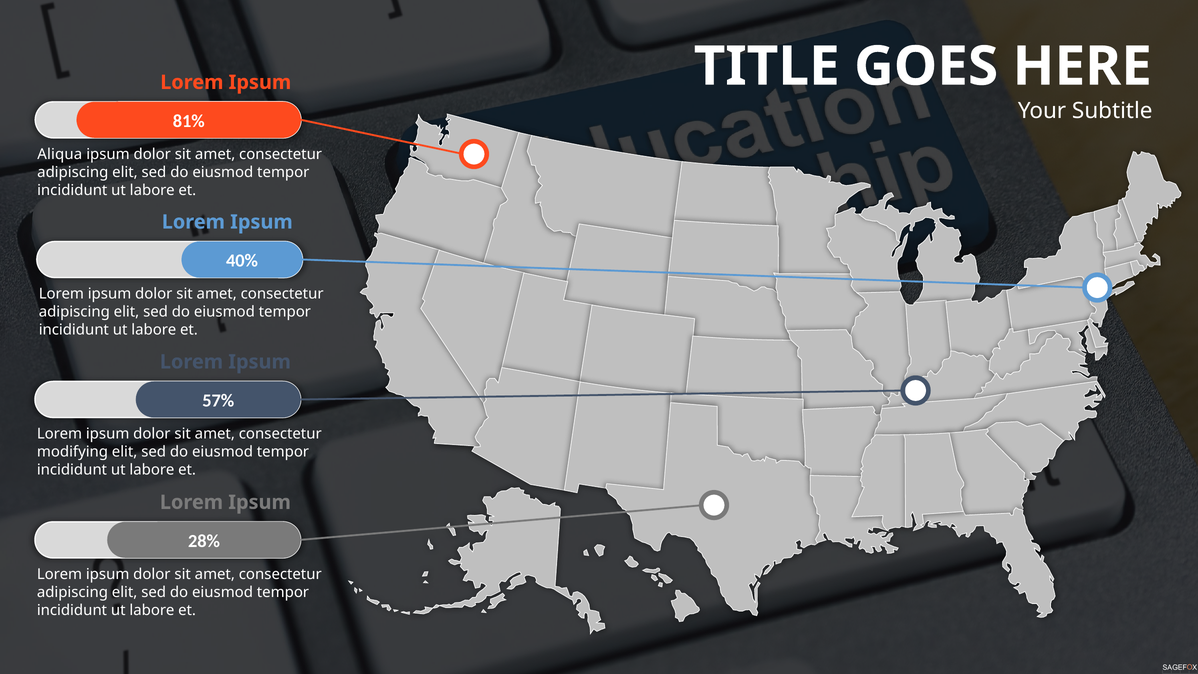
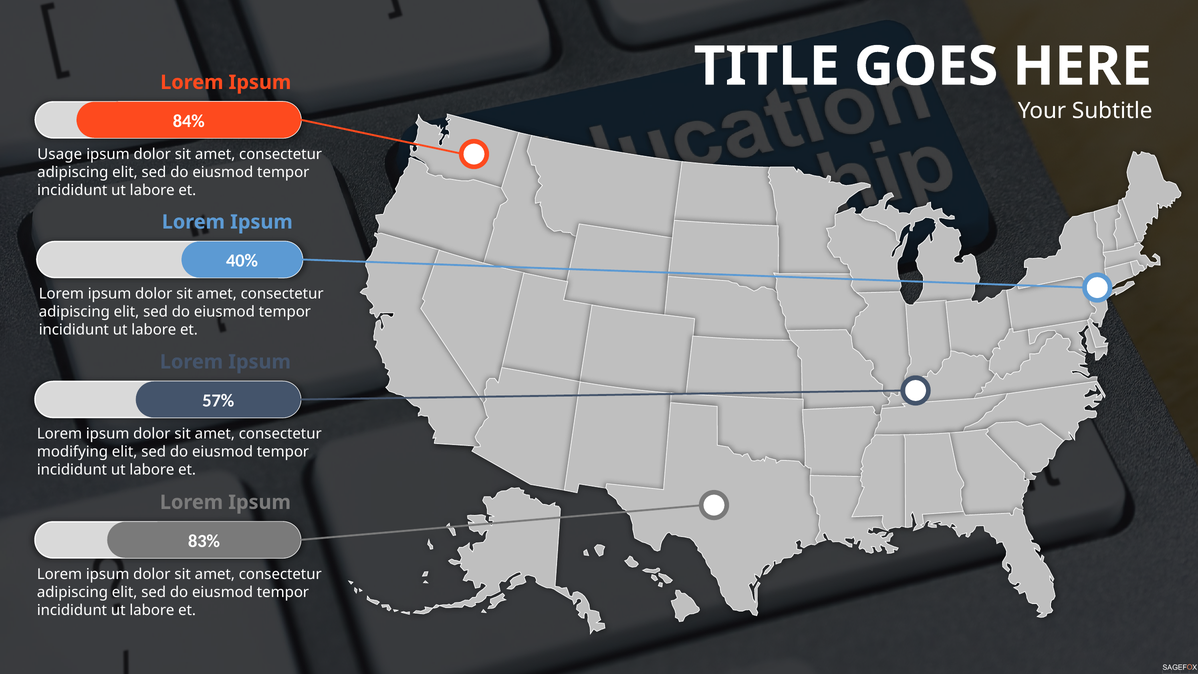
81%: 81% -> 84%
Aliqua: Aliqua -> Usage
28%: 28% -> 83%
